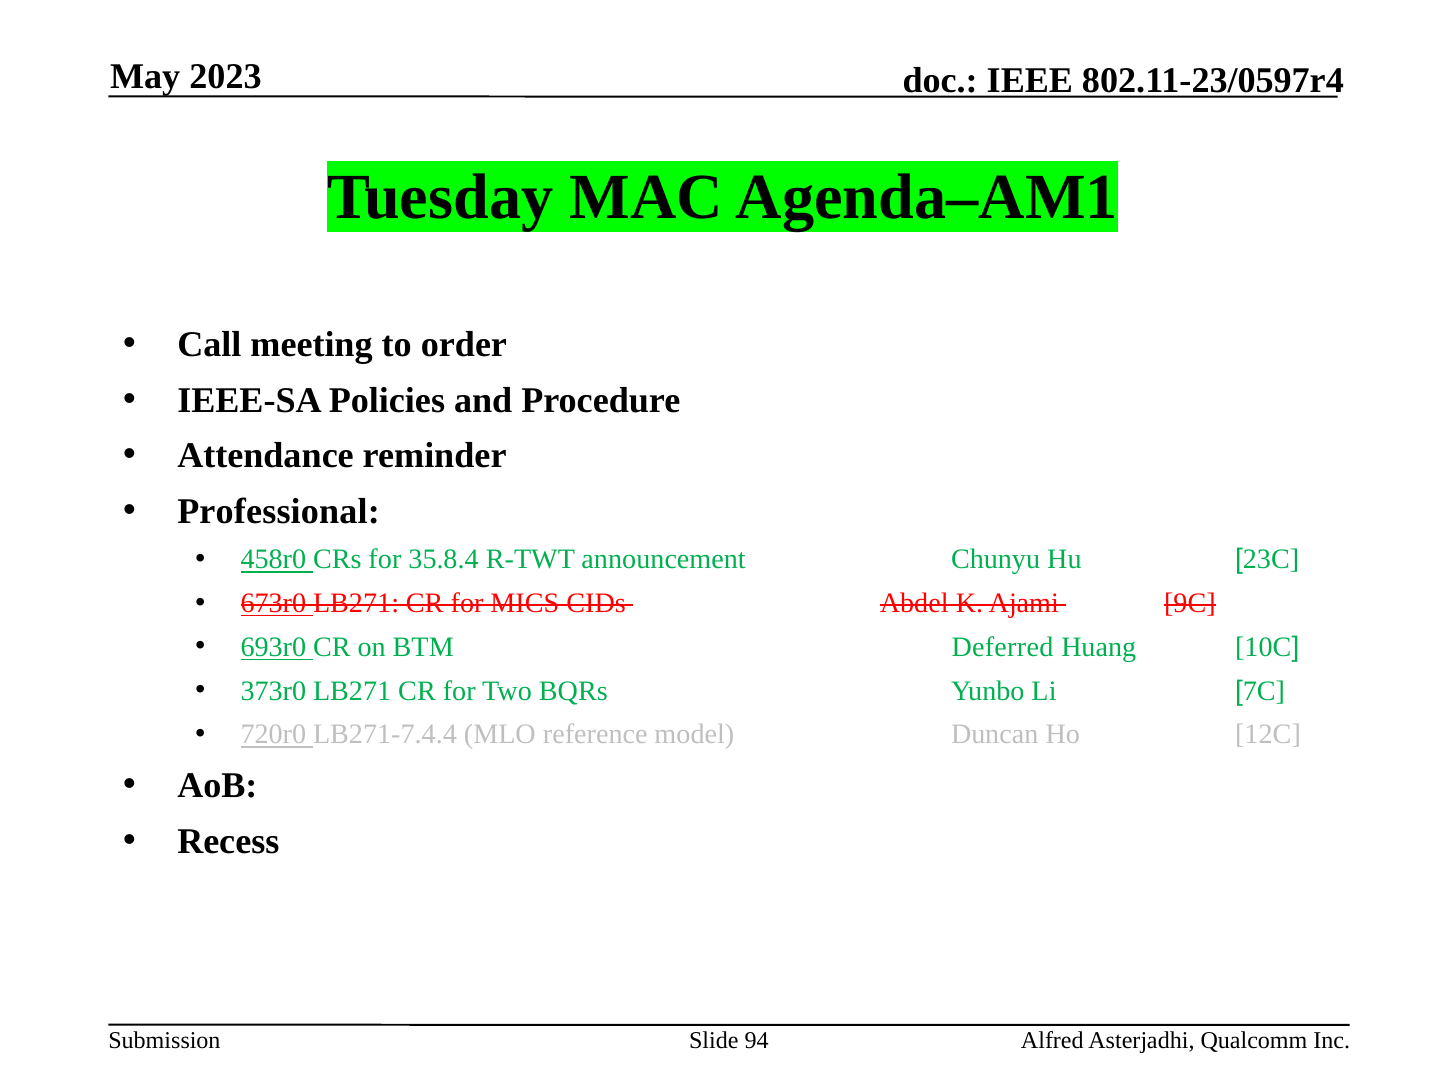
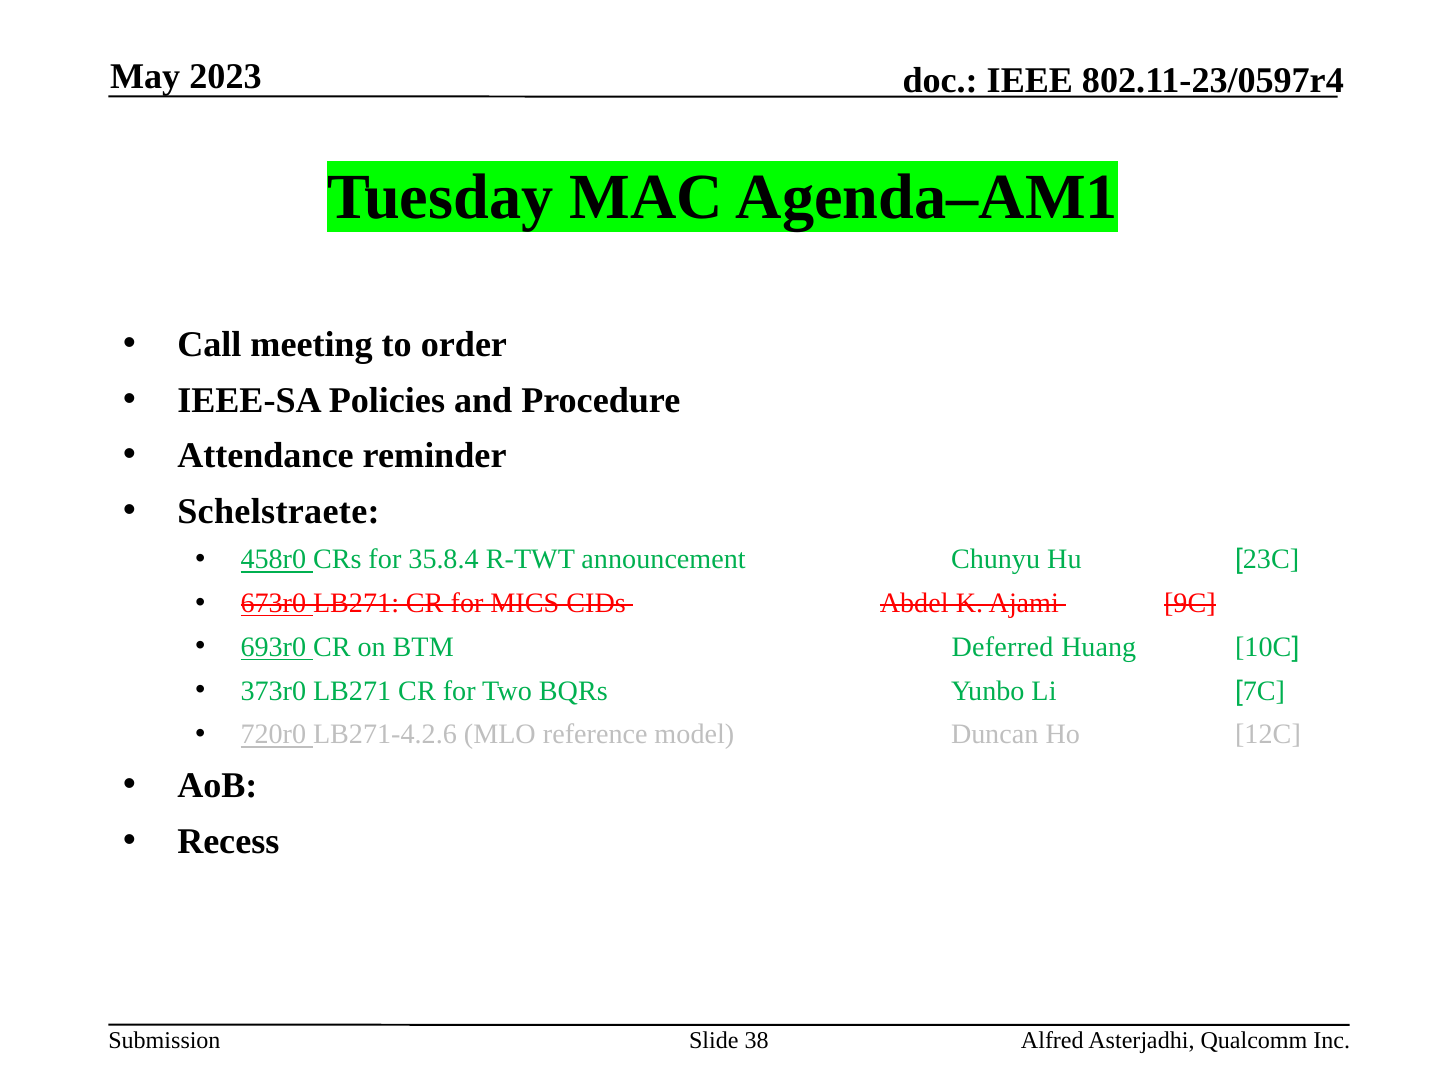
Professional: Professional -> Schelstraete
LB271-7.4.4: LB271-7.4.4 -> LB271-4.2.6
94: 94 -> 38
